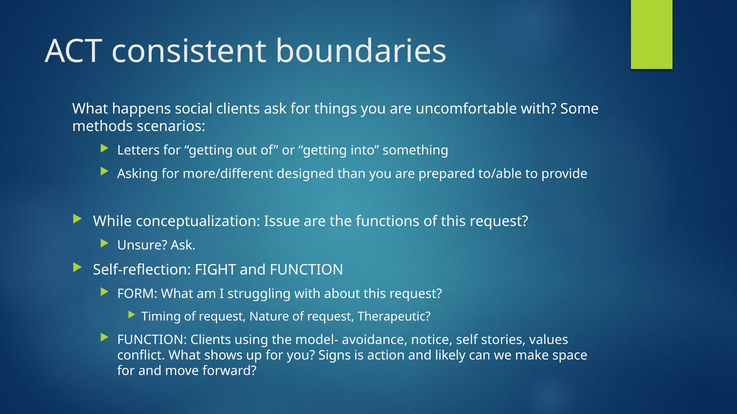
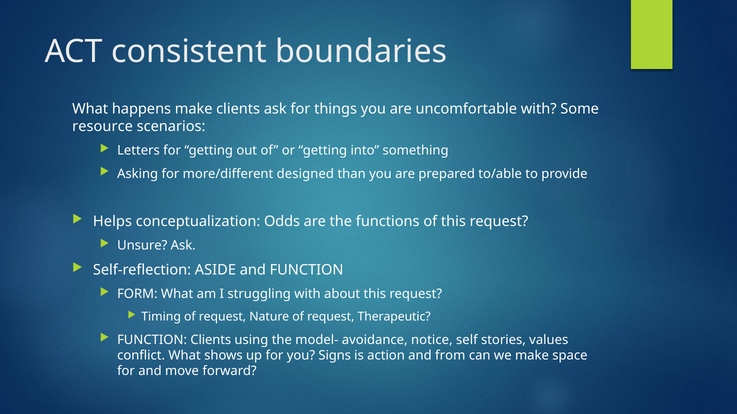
happens social: social -> make
methods: methods -> resource
While: While -> Helps
Issue: Issue -> Odds
FIGHT: FIGHT -> ASIDE
likely: likely -> from
